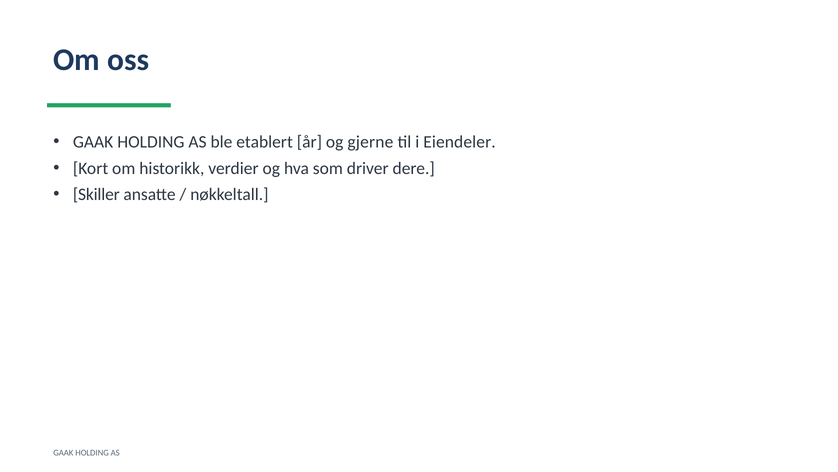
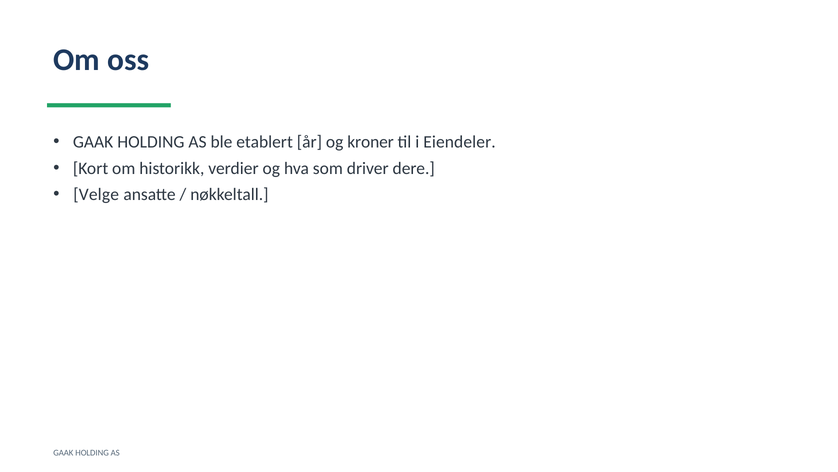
gjerne: gjerne -> kroner
Skiller: Skiller -> Velge
